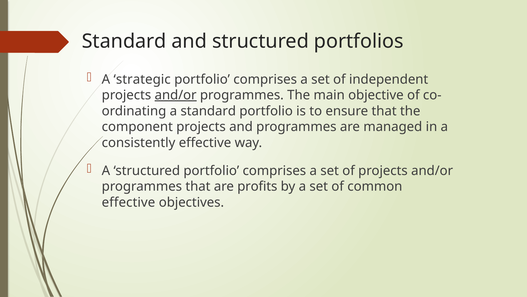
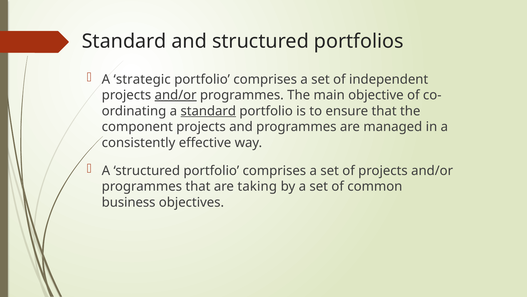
standard at (208, 111) underline: none -> present
profits: profits -> taking
effective at (128, 202): effective -> business
